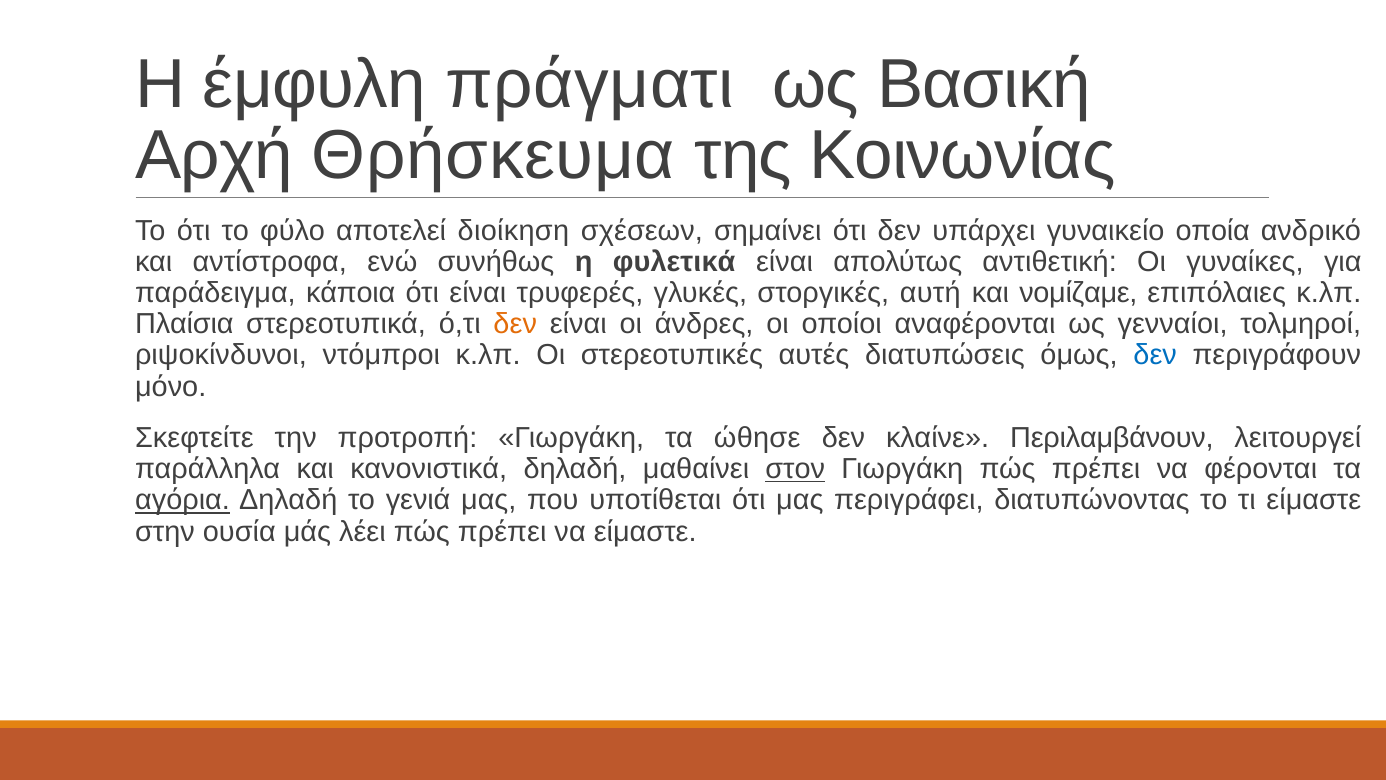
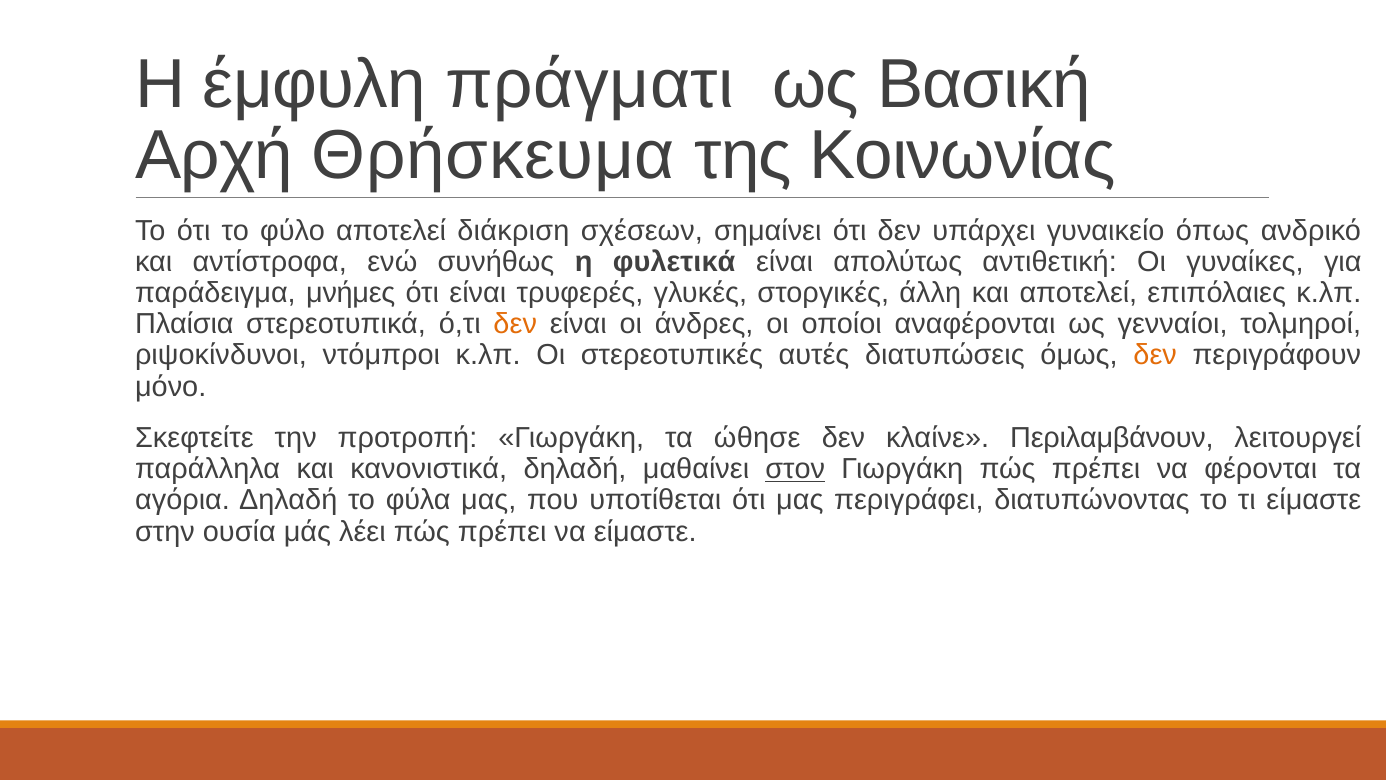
διοίκηση: διοίκηση -> διάκριση
οποία: οποία -> όπως
κάποια: κάποια -> μνήμες
αυτή: αυτή -> άλλη
και νομίζαμε: νομίζαμε -> αποτελεί
δεν at (1155, 355) colour: blue -> orange
αγόρια underline: present -> none
γενιά: γενιά -> φύλα
